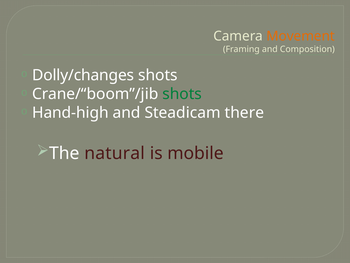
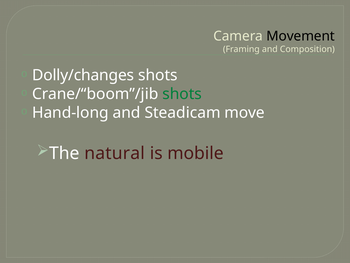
Movement colour: orange -> black
Hand-high: Hand-high -> Hand-long
there: there -> move
